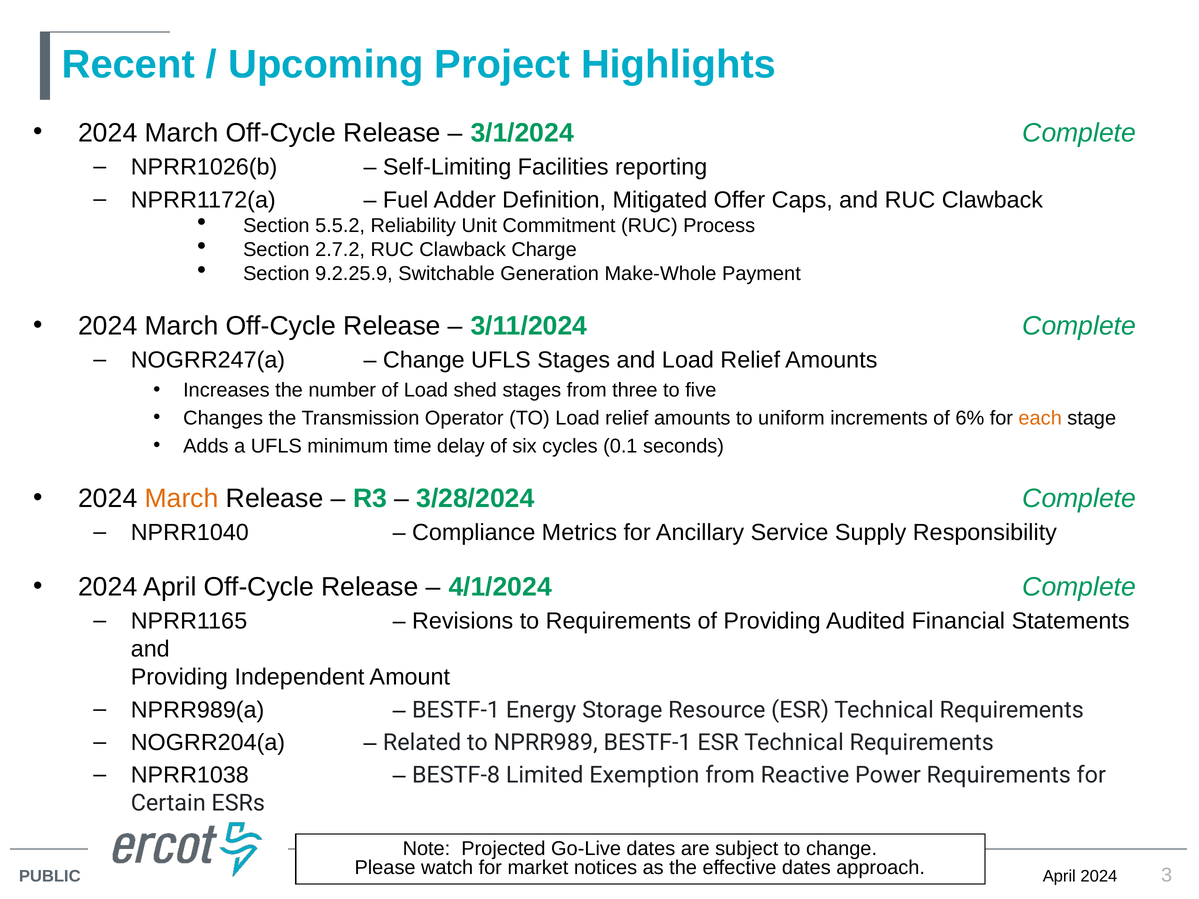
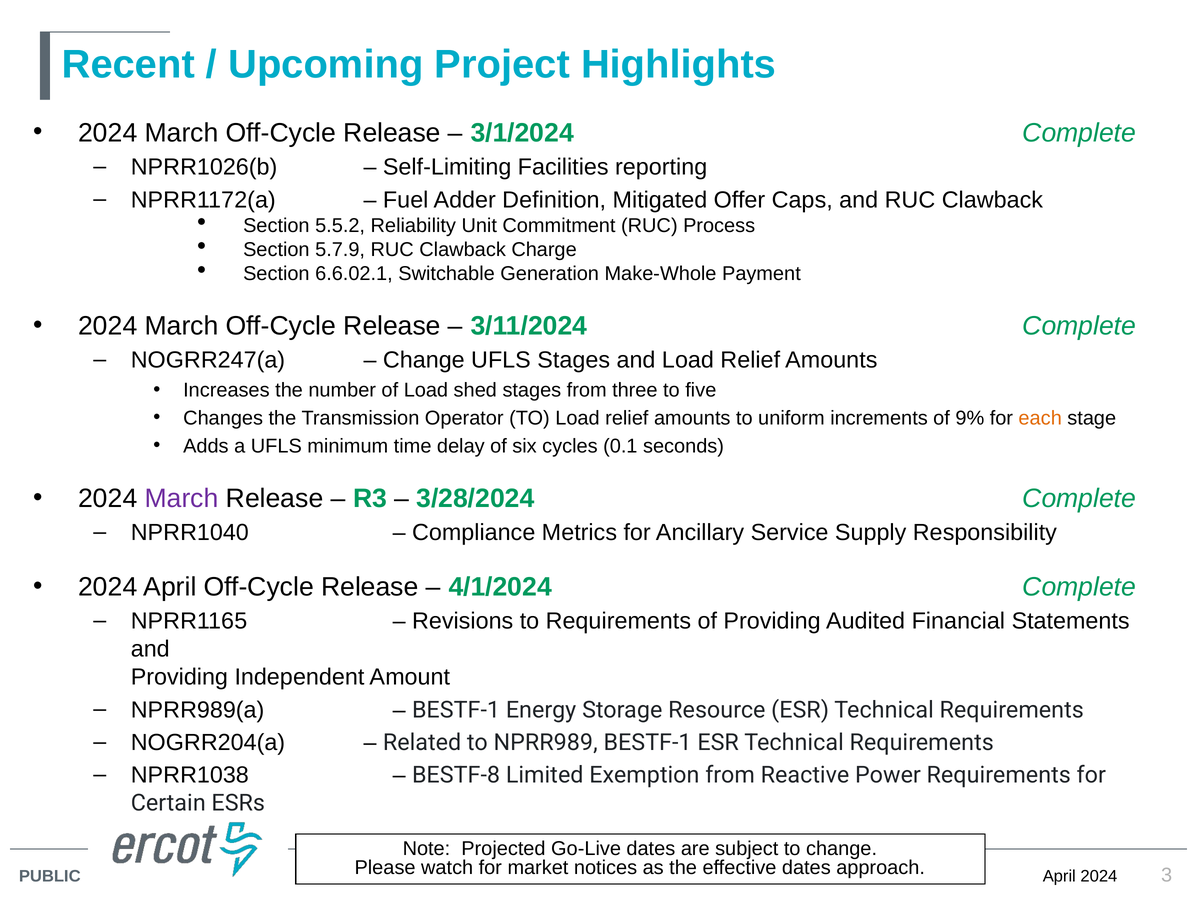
2.7.2: 2.7.2 -> 5.7.9
9.2.25.9: 9.2.25.9 -> 6.6.02.1
6%: 6% -> 9%
March at (182, 498) colour: orange -> purple
